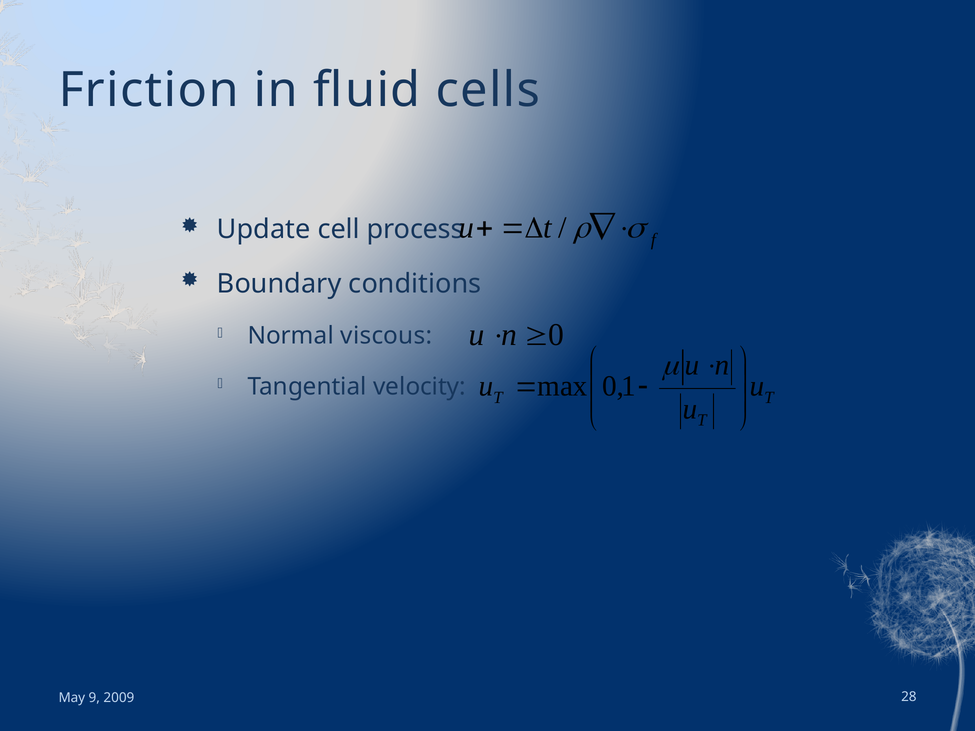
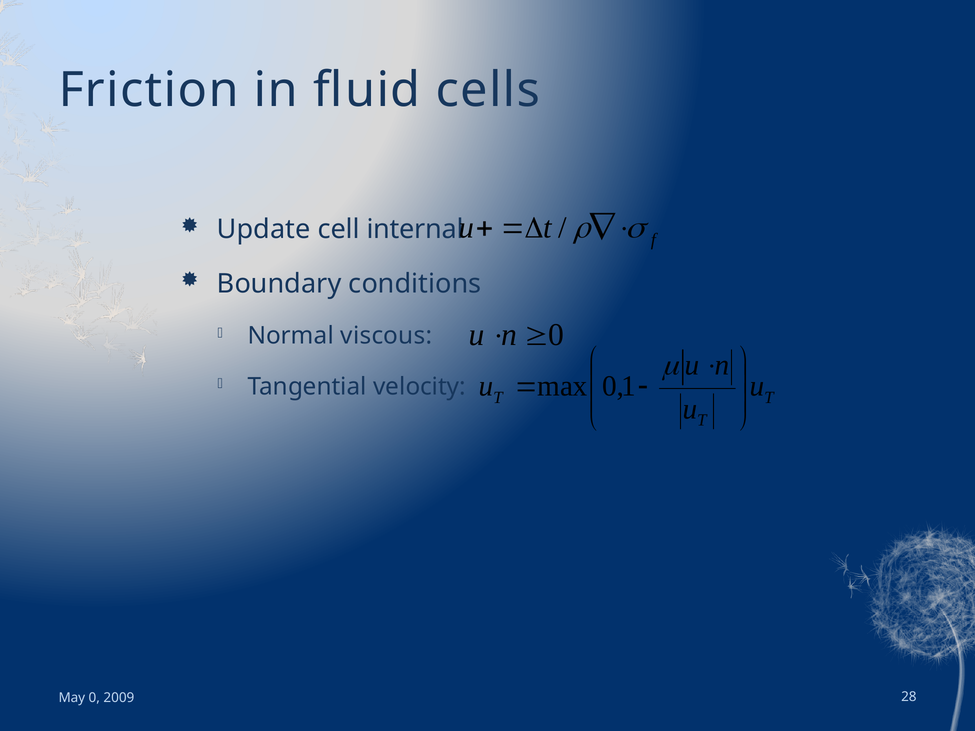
process: process -> internal
May 9: 9 -> 0
